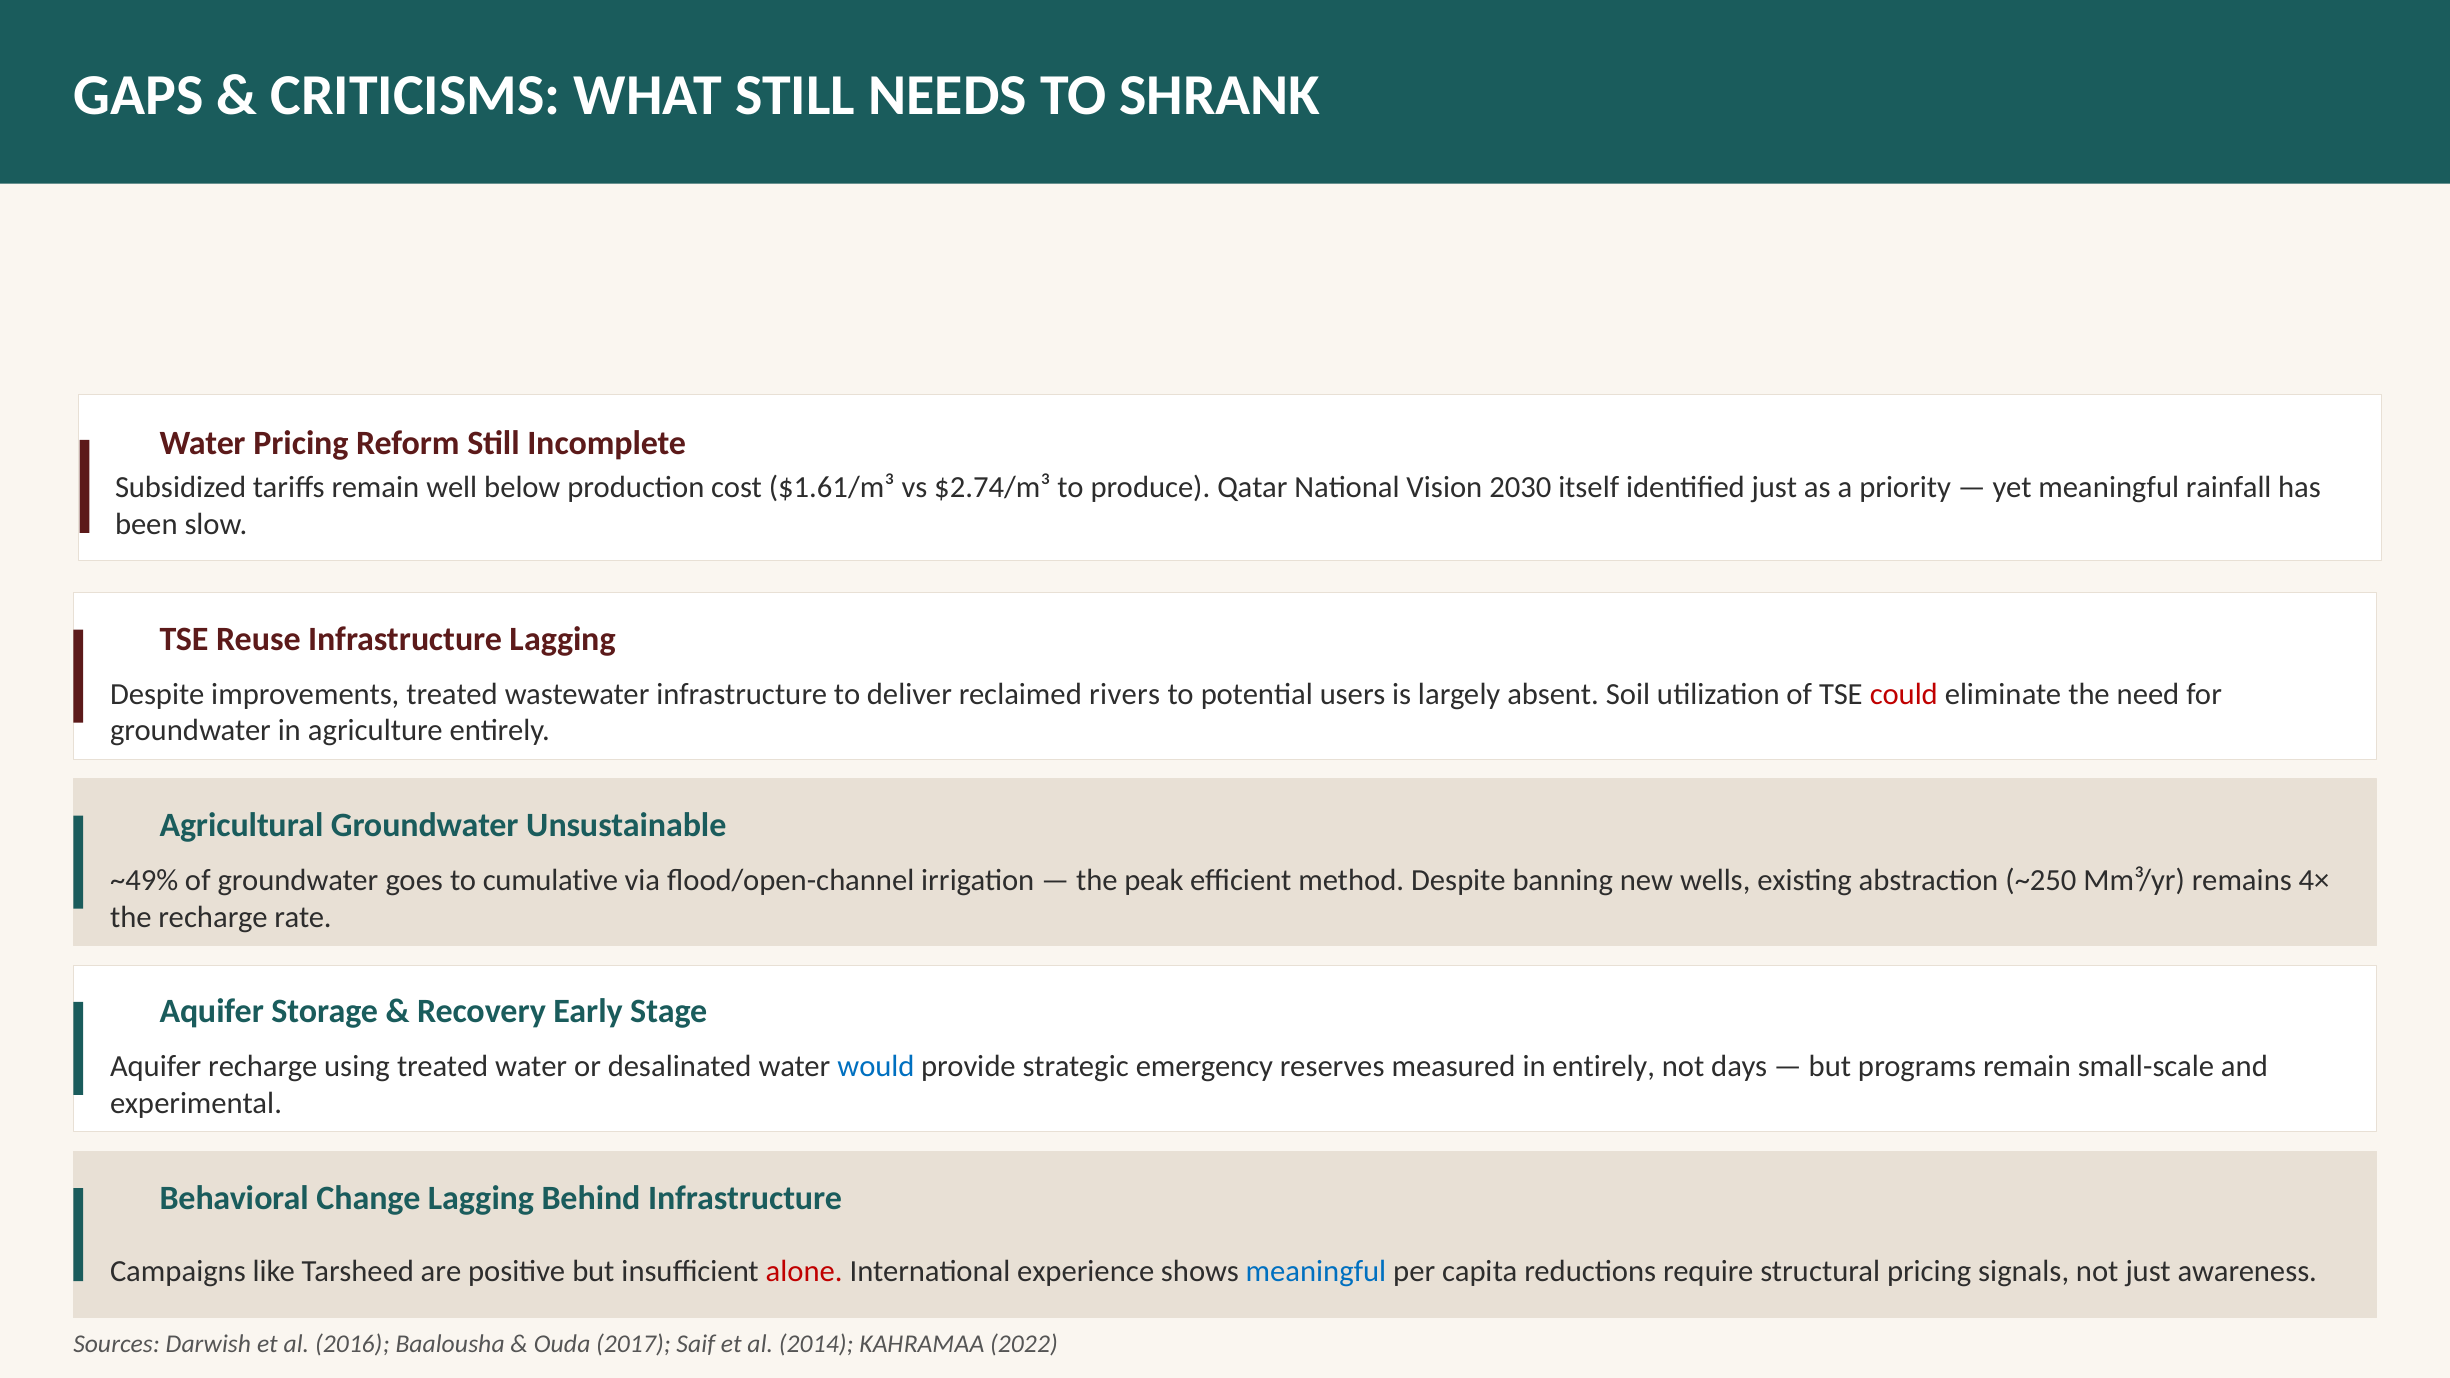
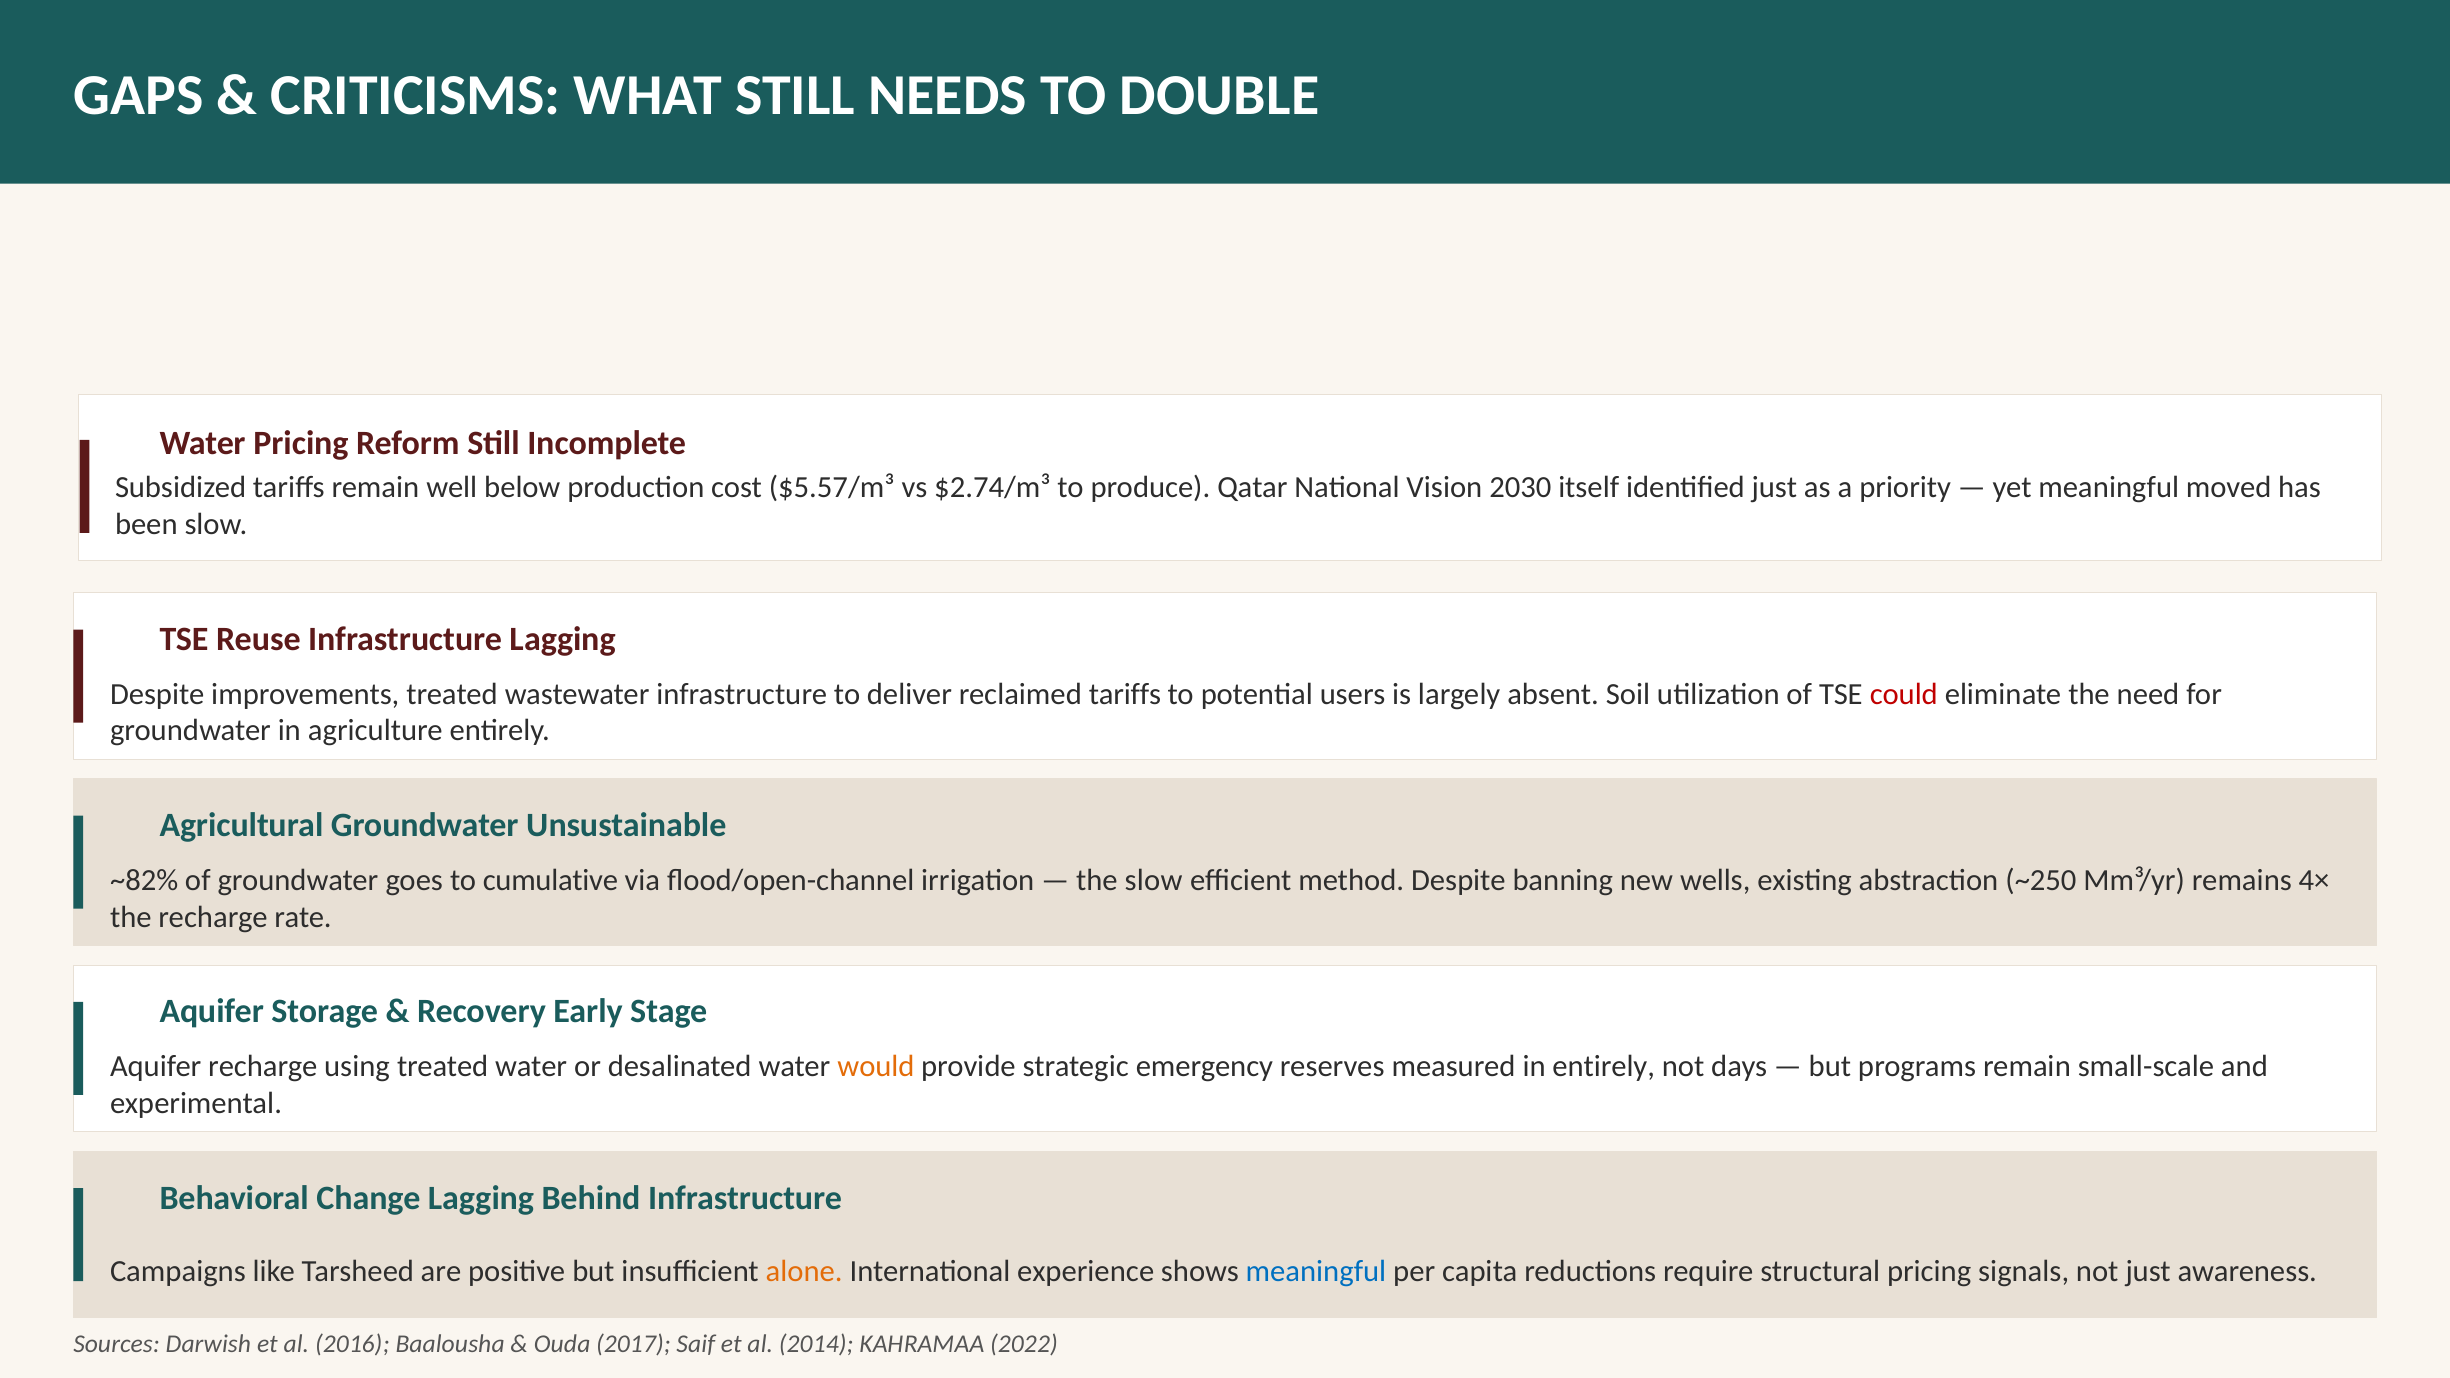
SHRANK: SHRANK -> DOUBLE
$1.61/m³: $1.61/m³ -> $5.57/m³
rainfall: rainfall -> moved
reclaimed rivers: rivers -> tariffs
~49%: ~49% -> ~82%
the peak: peak -> slow
would colour: blue -> orange
alone colour: red -> orange
